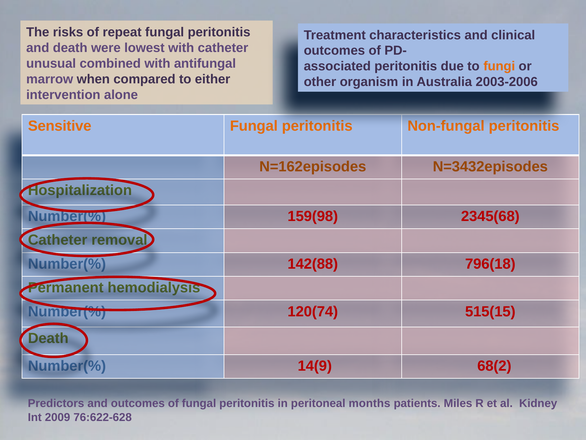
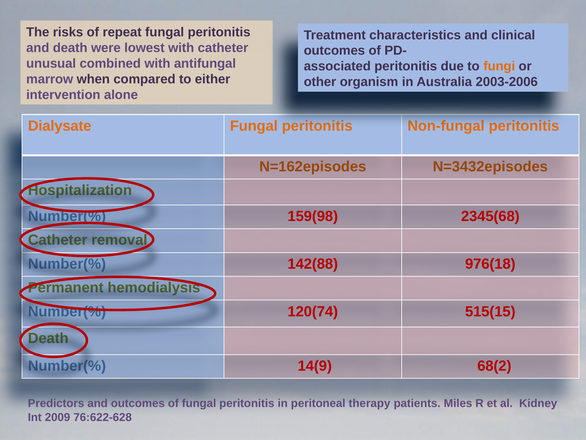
Sensitive: Sensitive -> Dialysate
796(18: 796(18 -> 976(18
months: months -> therapy
